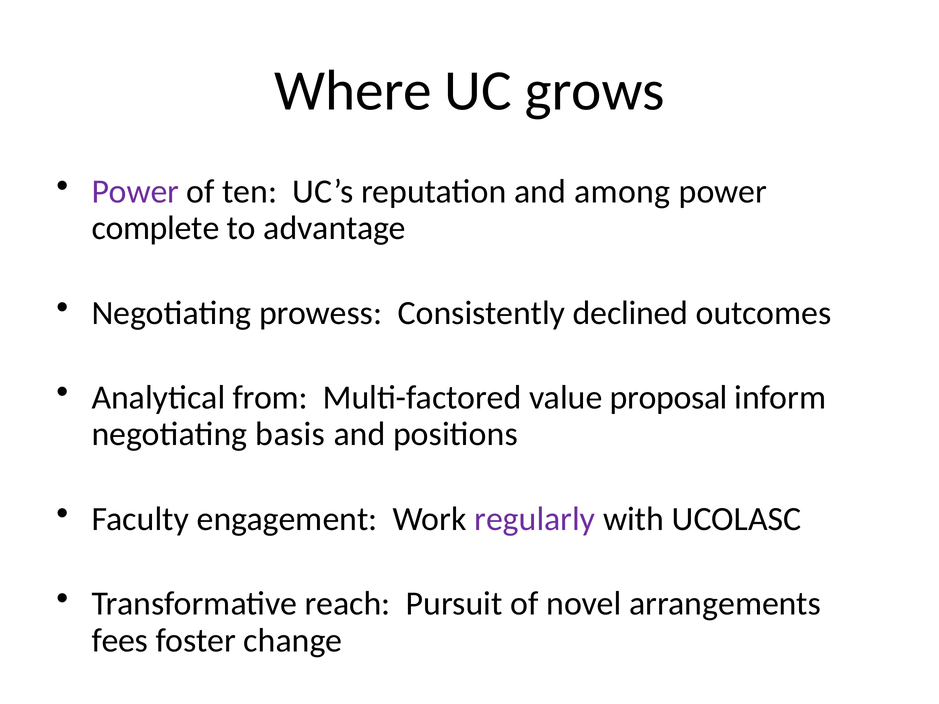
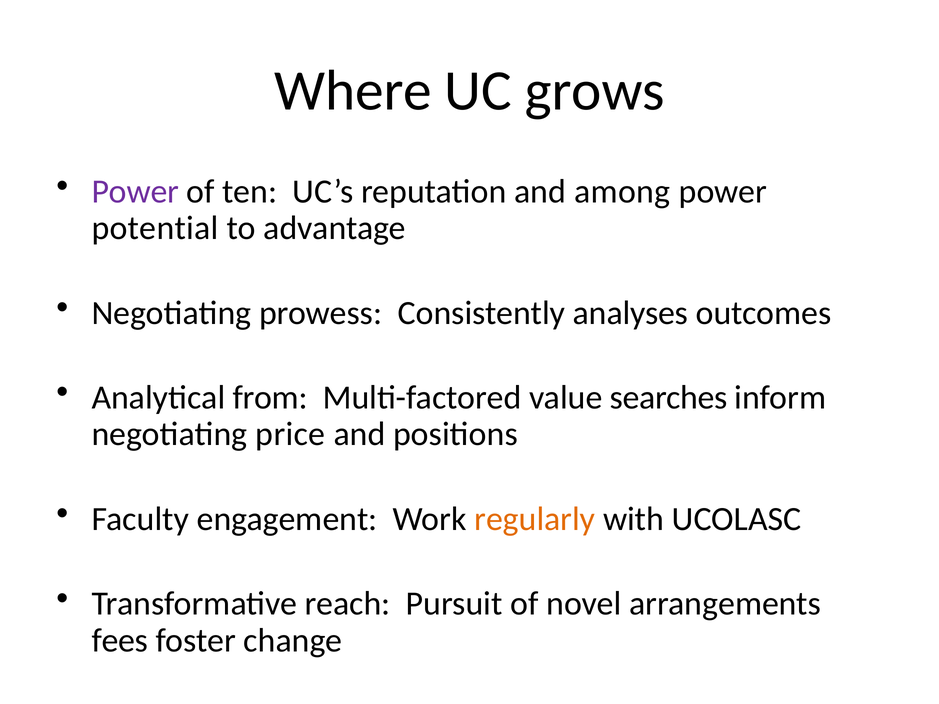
complete: complete -> potential
declined: declined -> analyses
proposal: proposal -> searches
basis: basis -> price
regularly colour: purple -> orange
